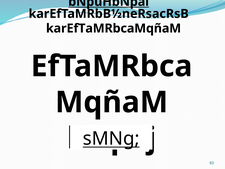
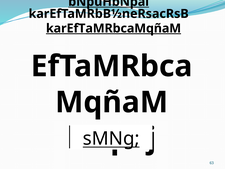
karEfTaMRbcaMqñaM underline: none -> present
